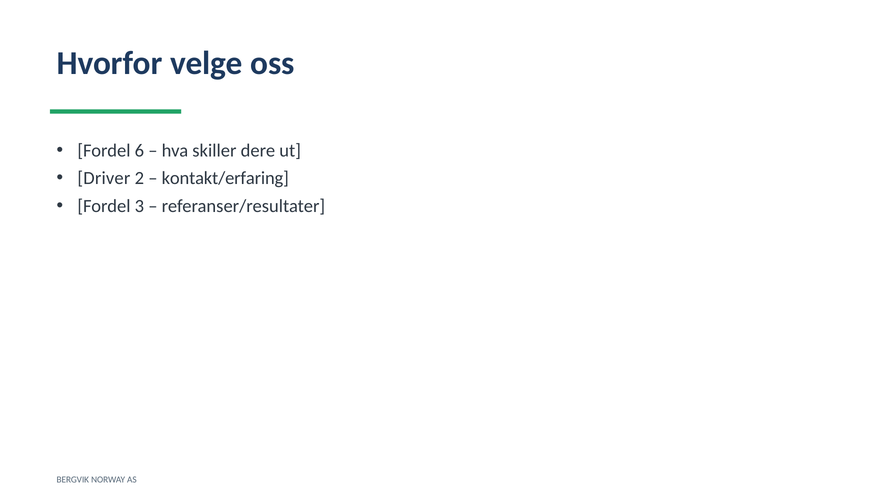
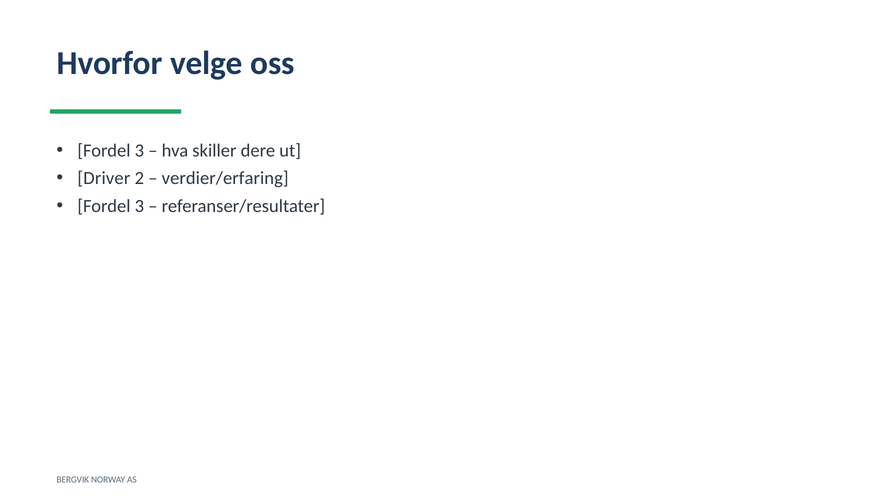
6 at (139, 151): 6 -> 3
kontakt/erfaring: kontakt/erfaring -> verdier/erfaring
